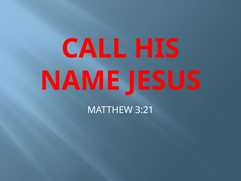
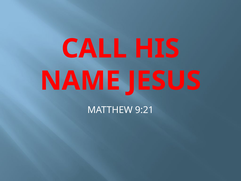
3:21: 3:21 -> 9:21
